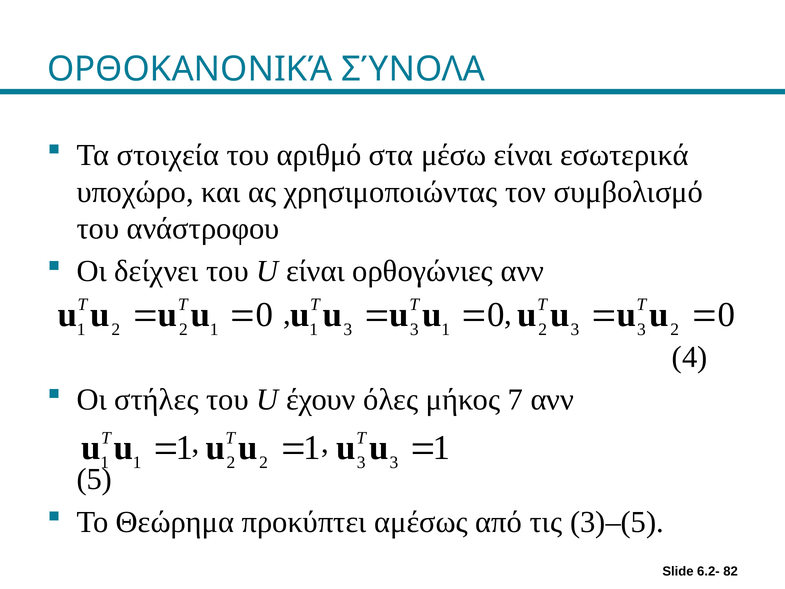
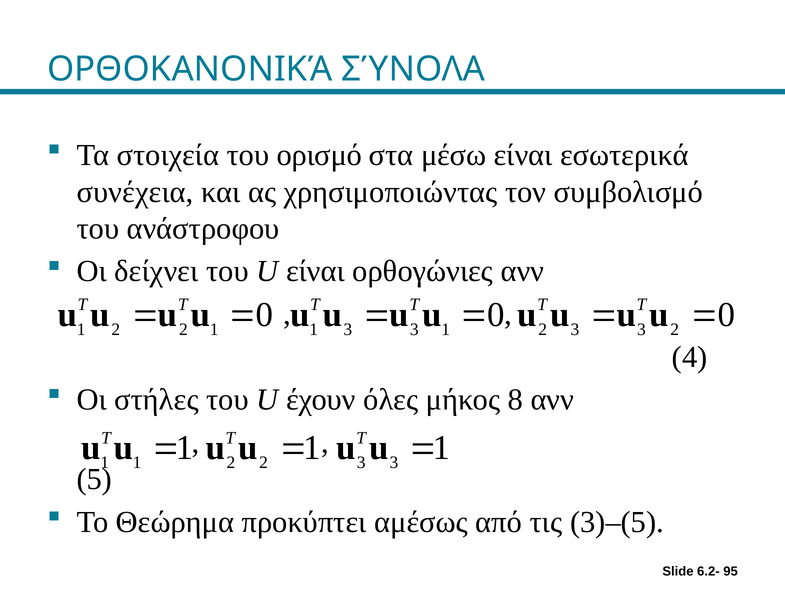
αριθμό: αριθμό -> ορισμό
υποχώρο: υποχώρο -> συνέχεια
7: 7 -> 8
82: 82 -> 95
